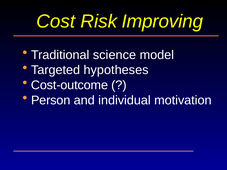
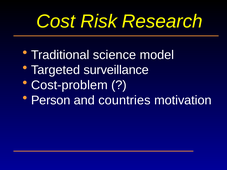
Improving: Improving -> Research
hypotheses: hypotheses -> surveillance
Cost-outcome: Cost-outcome -> Cost-problem
individual: individual -> countries
